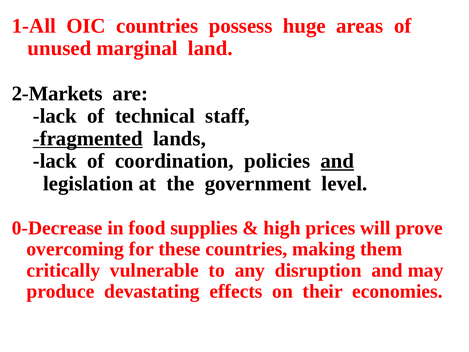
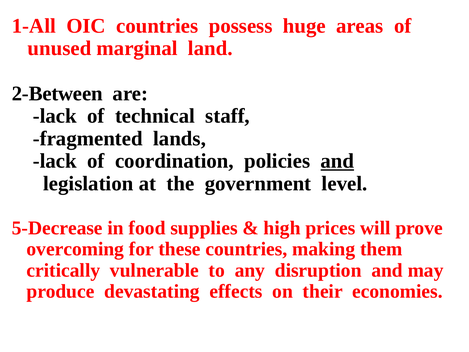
2-Markets: 2-Markets -> 2-Between
fragmented underline: present -> none
0-Decrease: 0-Decrease -> 5-Decrease
